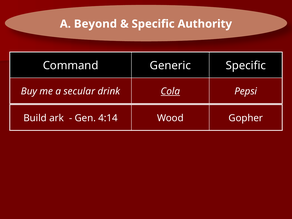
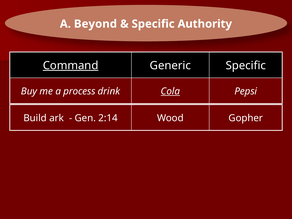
Command underline: none -> present
secular: secular -> process
4:14: 4:14 -> 2:14
